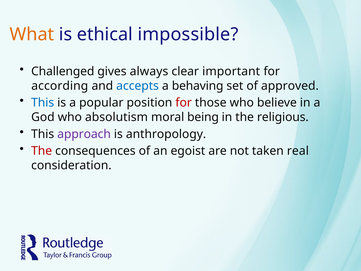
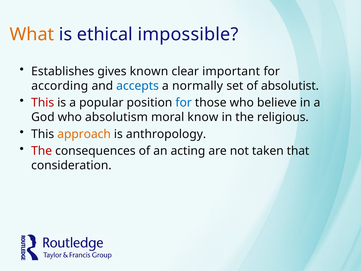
Challenged: Challenged -> Establishes
always: always -> known
behaving: behaving -> normally
approved: approved -> absolutist
This at (43, 103) colour: blue -> red
for at (184, 103) colour: red -> blue
being: being -> know
approach colour: purple -> orange
egoist: egoist -> acting
real: real -> that
